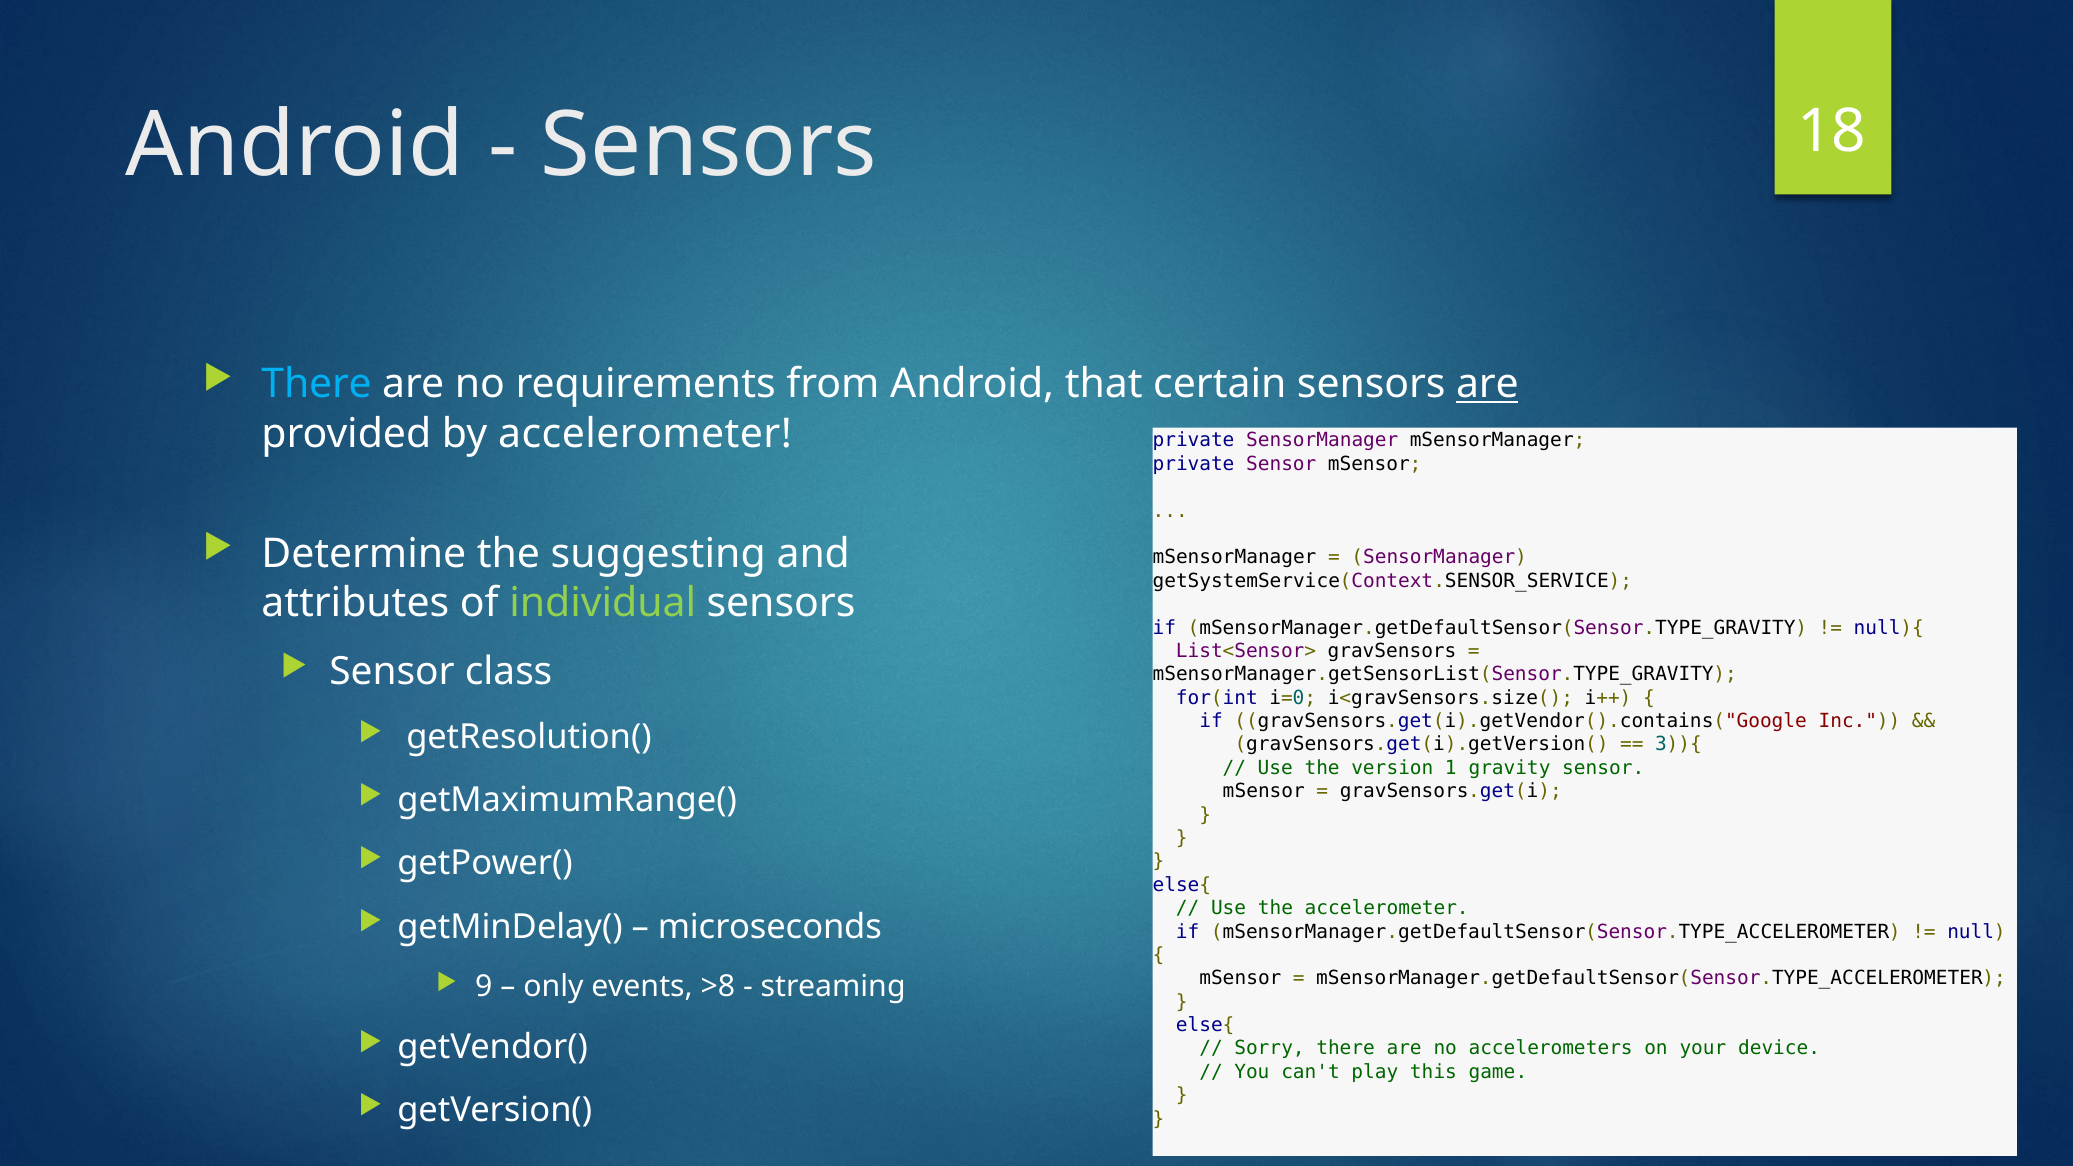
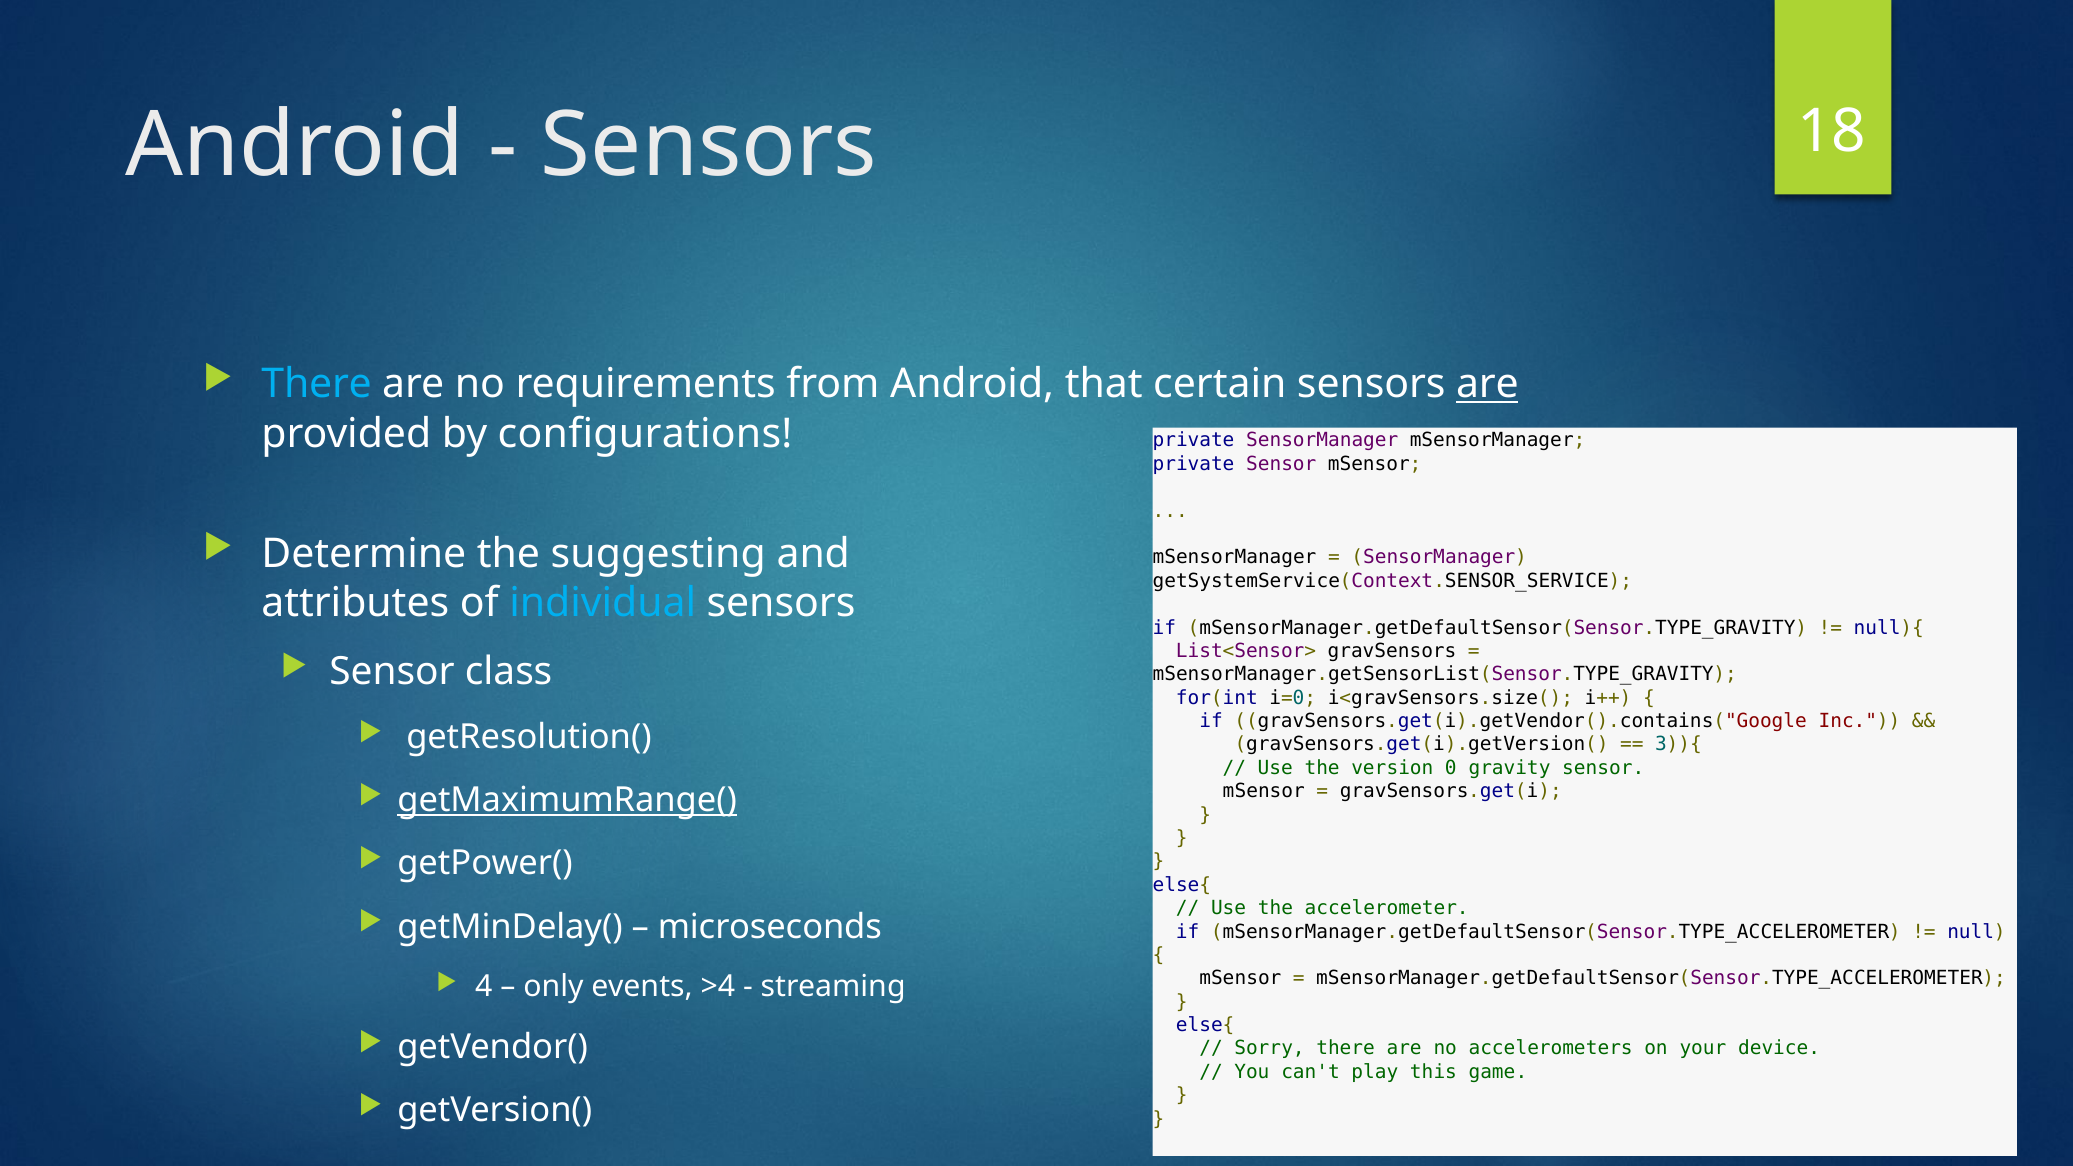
by accelerometer: accelerometer -> configurations
individual colour: light green -> light blue
1: 1 -> 0
getMaximumRange( underline: none -> present
9: 9 -> 4
>8: >8 -> >4
